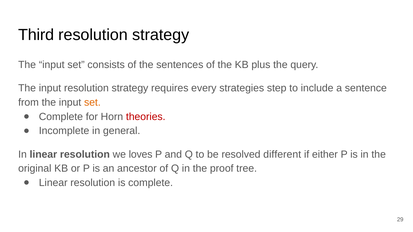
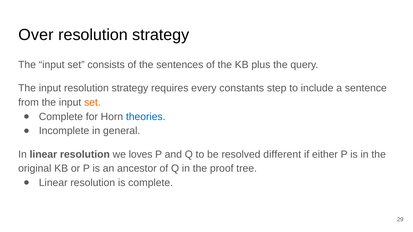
Third: Third -> Over
strategies: strategies -> constants
theories colour: red -> blue
